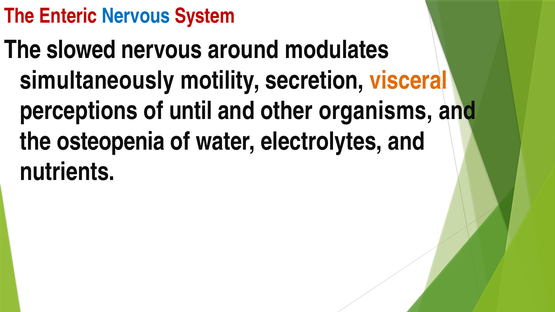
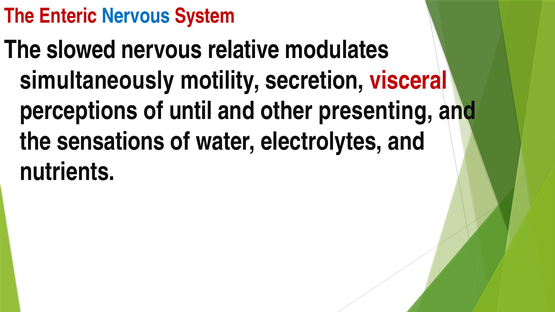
around: around -> relative
visceral colour: orange -> red
organisms: organisms -> presenting
osteopenia: osteopenia -> sensations
